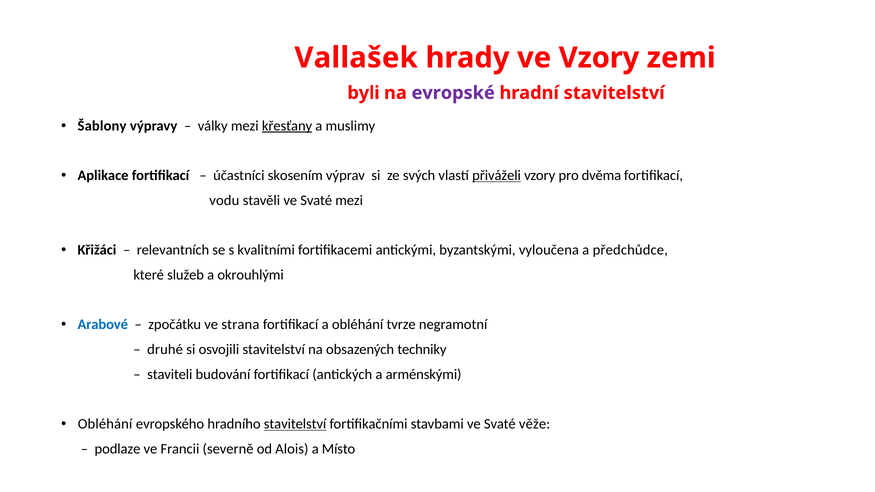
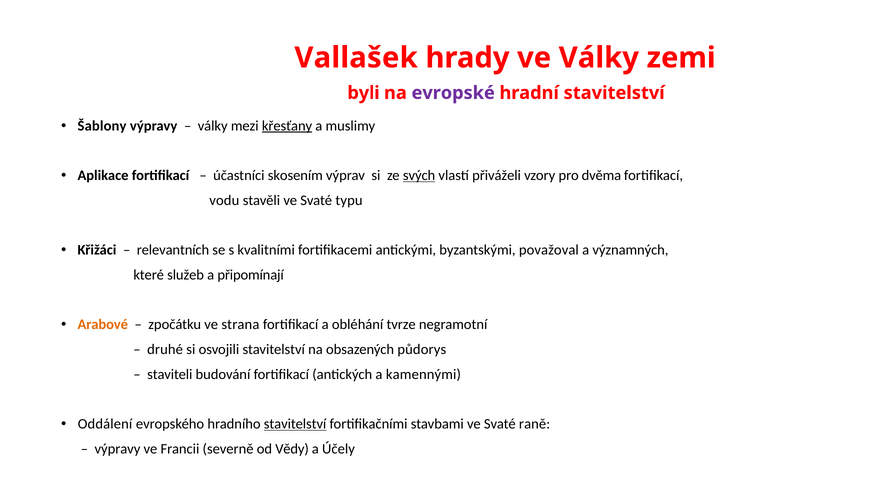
ve Vzory: Vzory -> Války
svých underline: none -> present
přiváželi underline: present -> none
Svaté mezi: mezi -> typu
vyloučena: vyloučena -> považoval
předchůdce: předchůdce -> významných
okrouhlými: okrouhlými -> připomínají
Arabové colour: blue -> orange
techniky: techniky -> půdorys
arménskými: arménskými -> kamennými
Obléhání at (105, 424): Obléhání -> Oddálení
věže: věže -> raně
podlaze at (117, 449): podlaze -> výpravy
Alois: Alois -> Vědy
Místo: Místo -> Účely
